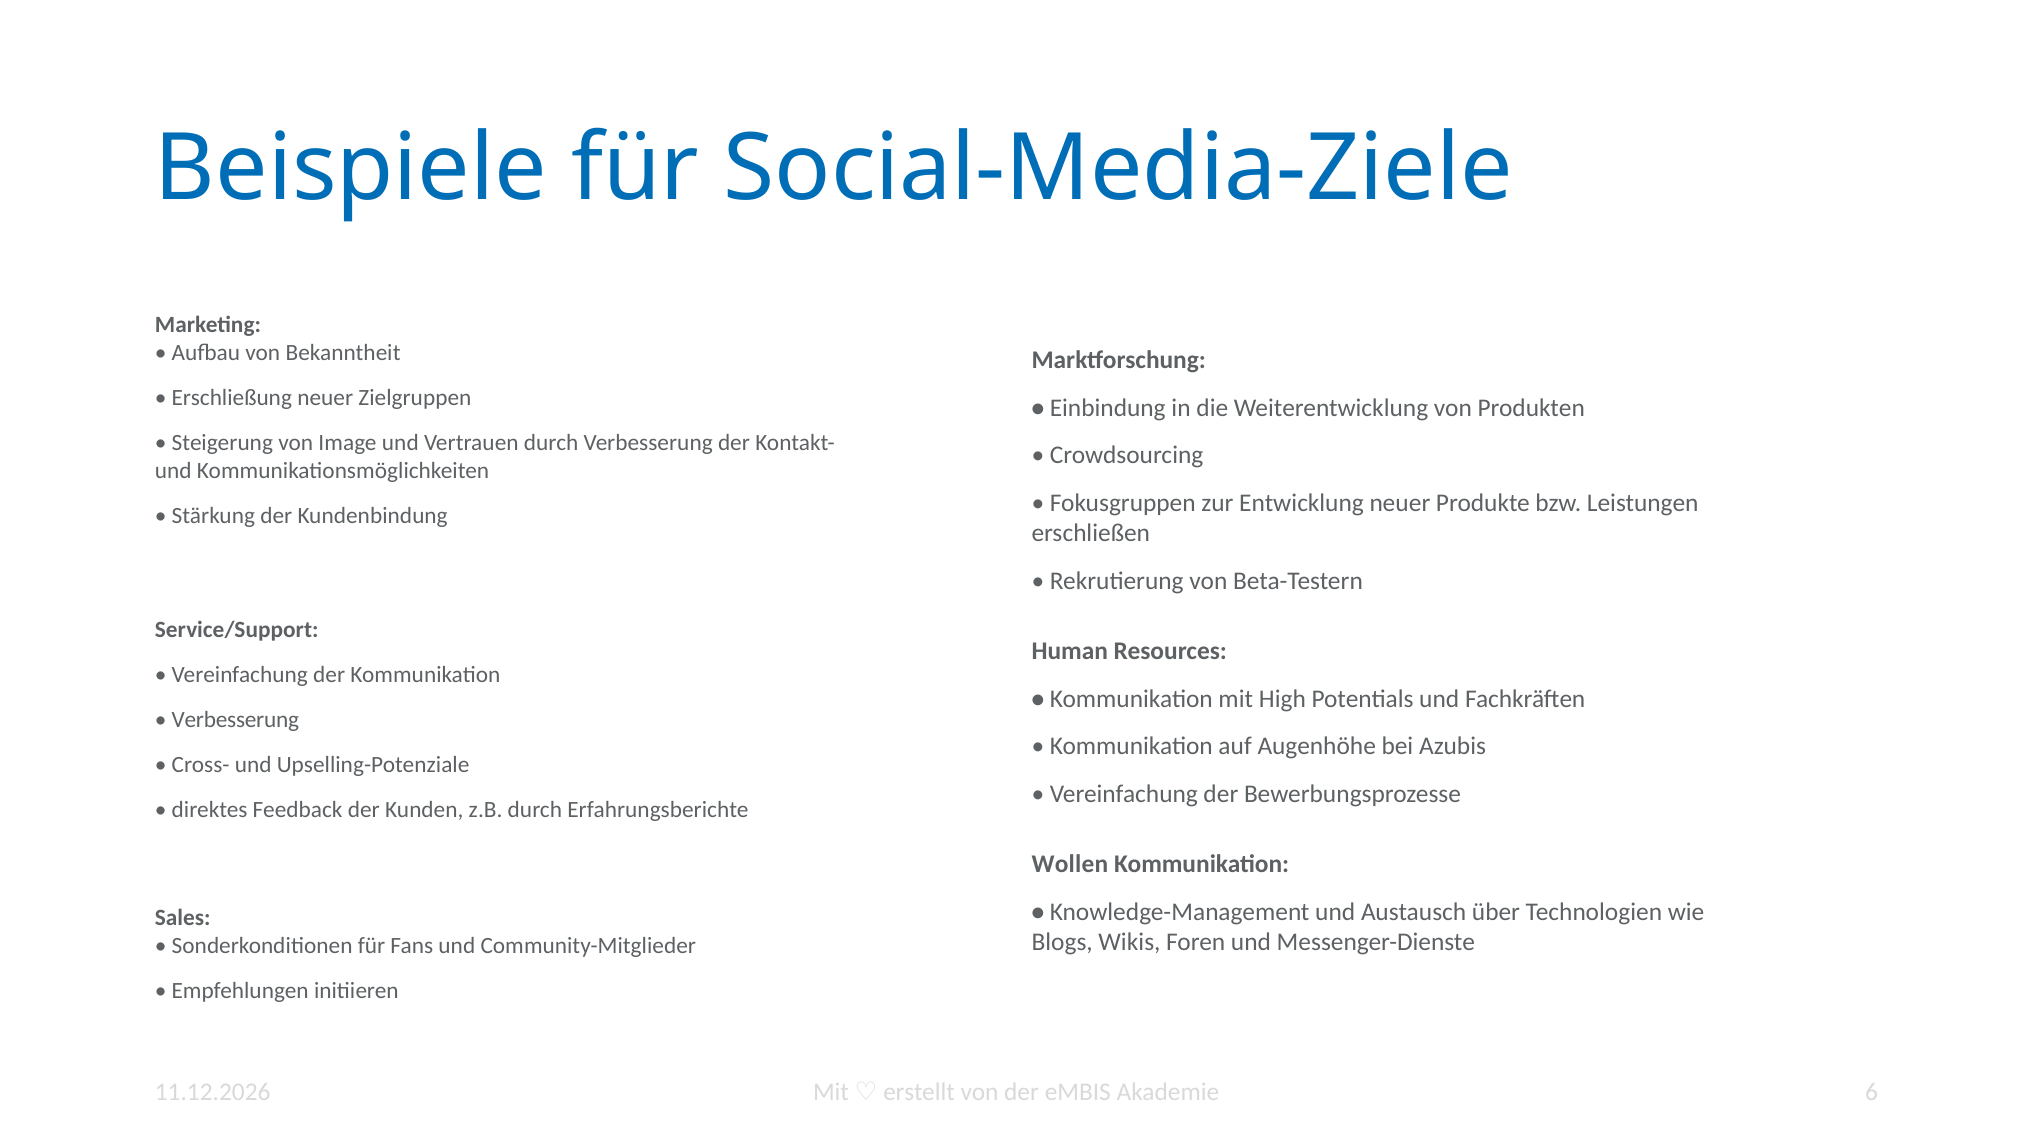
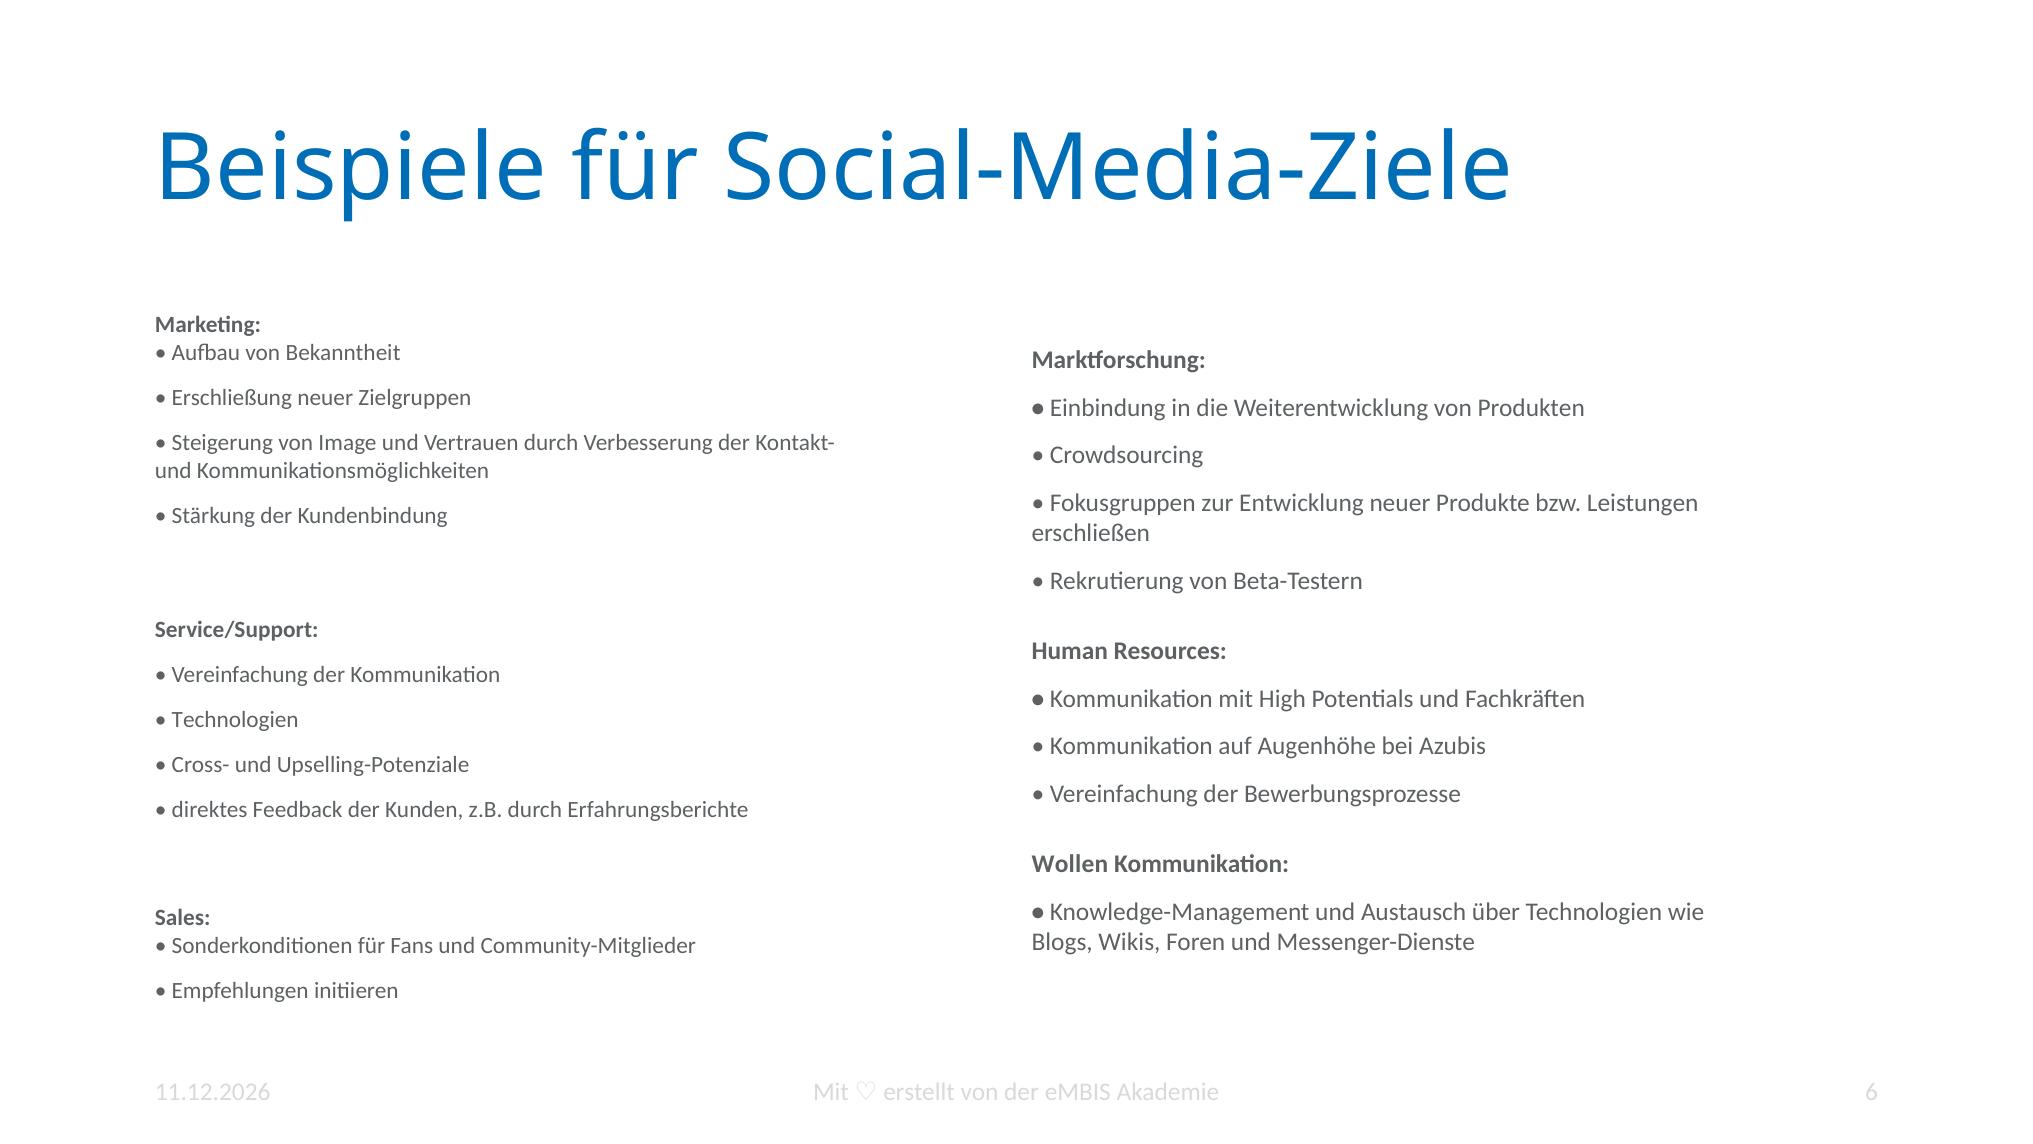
Verbesserung at (235, 720): Verbesserung -> Technologien
